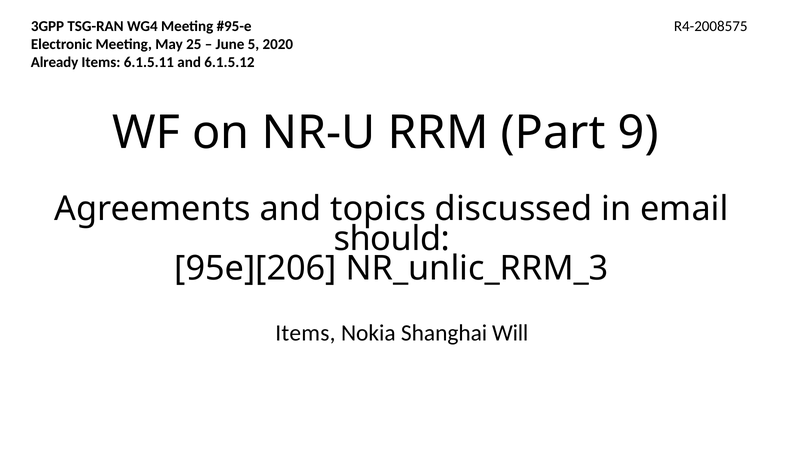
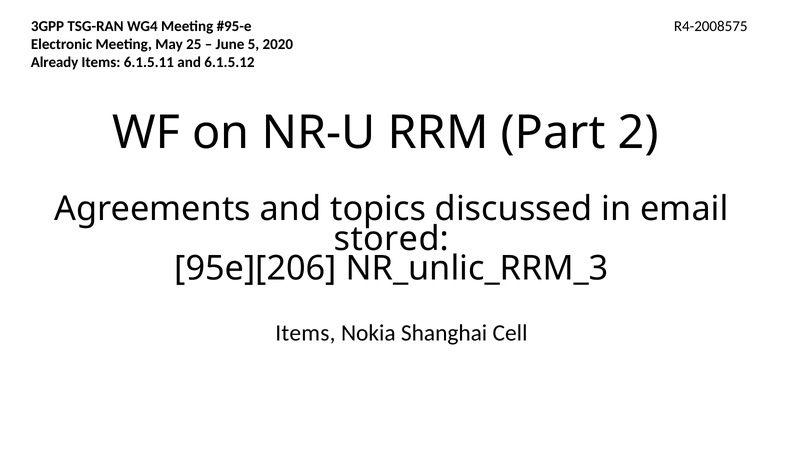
9: 9 -> 2
should: should -> stored
Will: Will -> Cell
